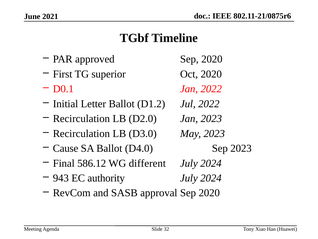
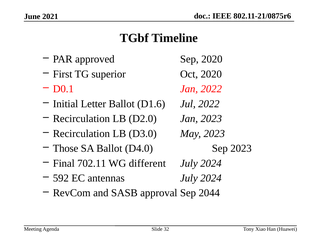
D1.2: D1.2 -> D1.6
Cause: Cause -> Those
586.12: 586.12 -> 702.11
943: 943 -> 592
authority: authority -> antennas
approval Sep 2020: 2020 -> 2044
